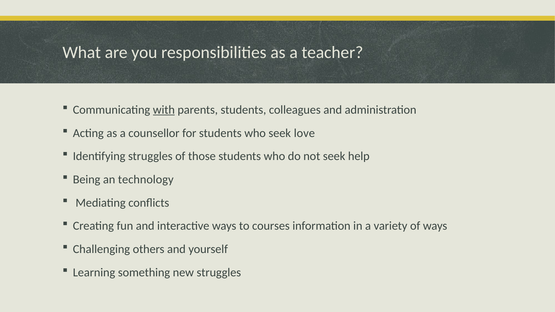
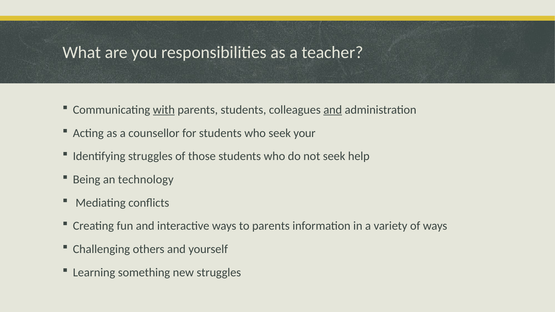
and at (333, 110) underline: none -> present
love: love -> your
to courses: courses -> parents
